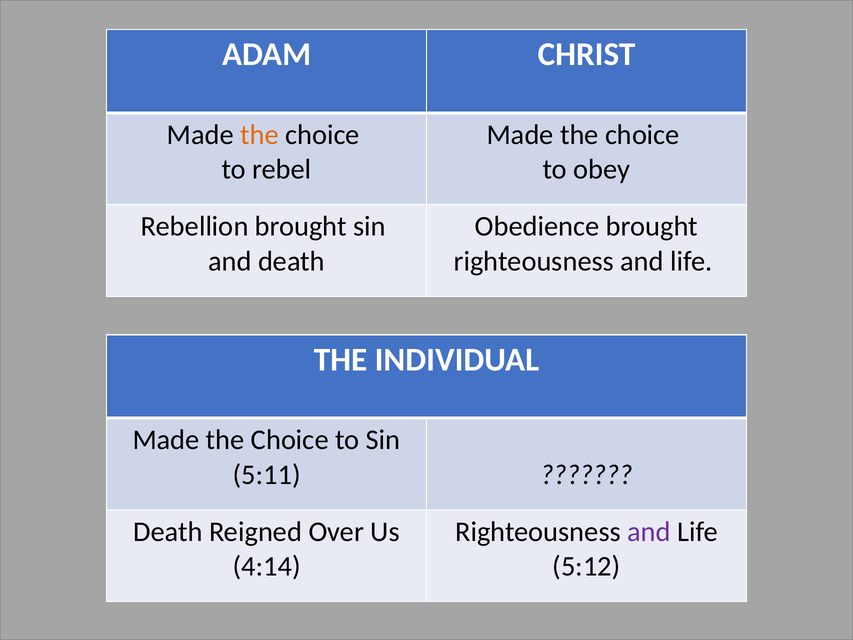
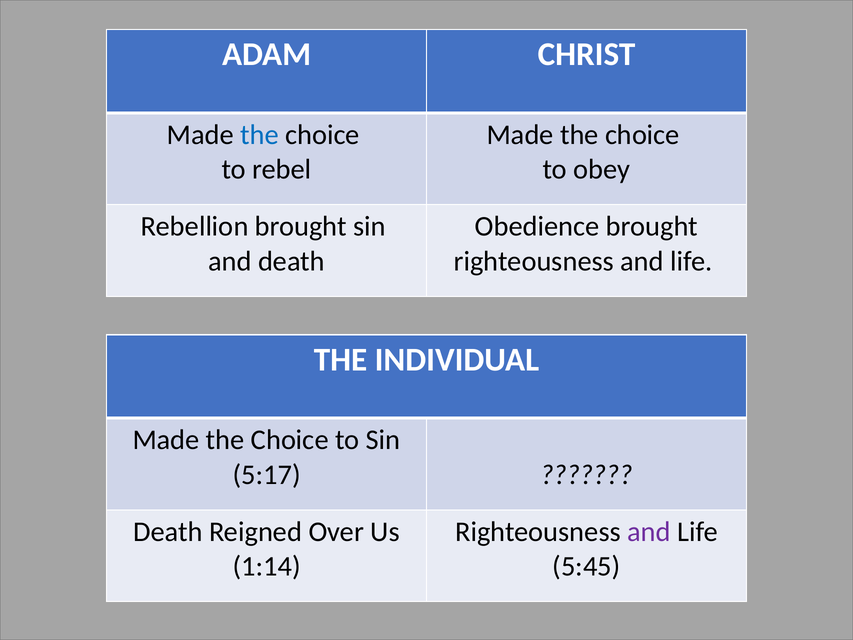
the at (259, 135) colour: orange -> blue
5:11: 5:11 -> 5:17
4:14: 4:14 -> 1:14
5:12: 5:12 -> 5:45
